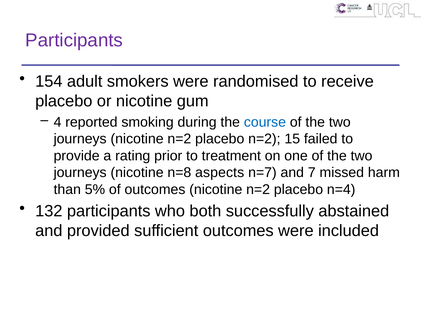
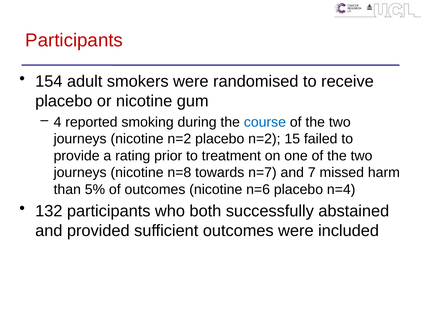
Participants at (74, 40) colour: purple -> red
aspects: aspects -> towards
outcomes nicotine n=2: n=2 -> n=6
